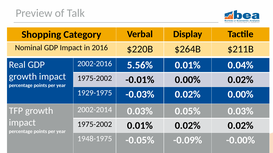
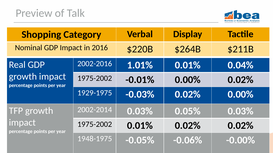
5.56%: 5.56% -> 1.01%
-0.09%: -0.09% -> -0.06%
